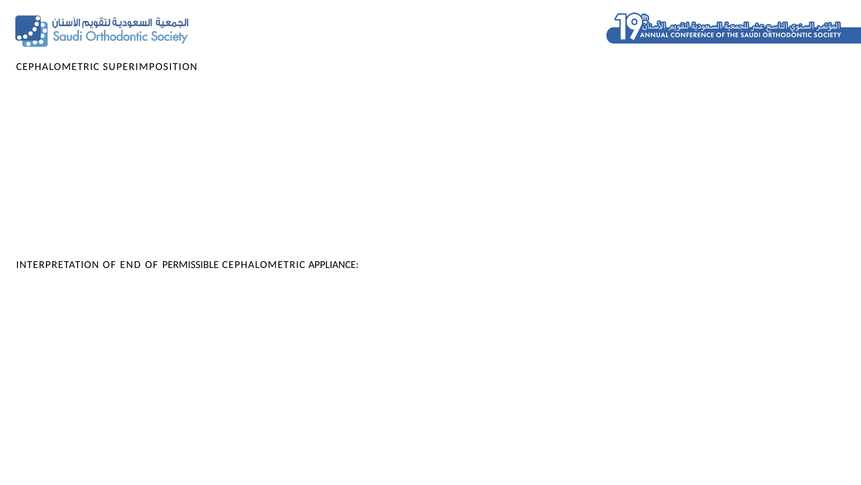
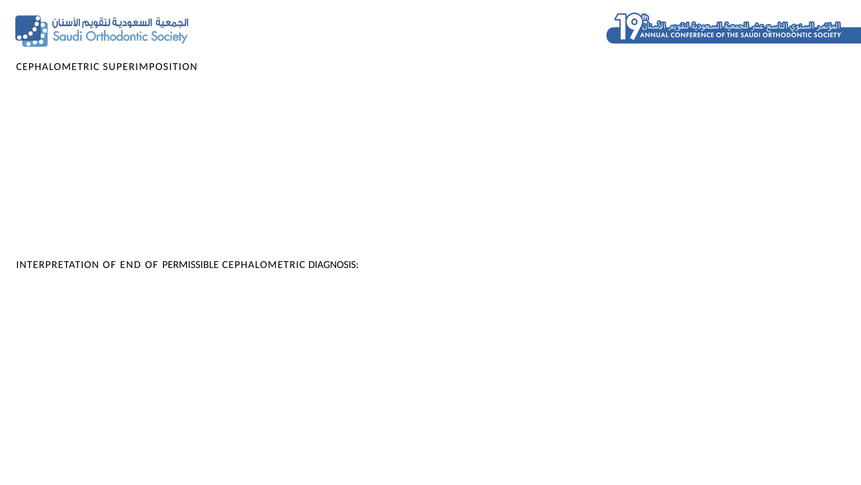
APPLIANCE: APPLIANCE -> DIAGNOSIS
